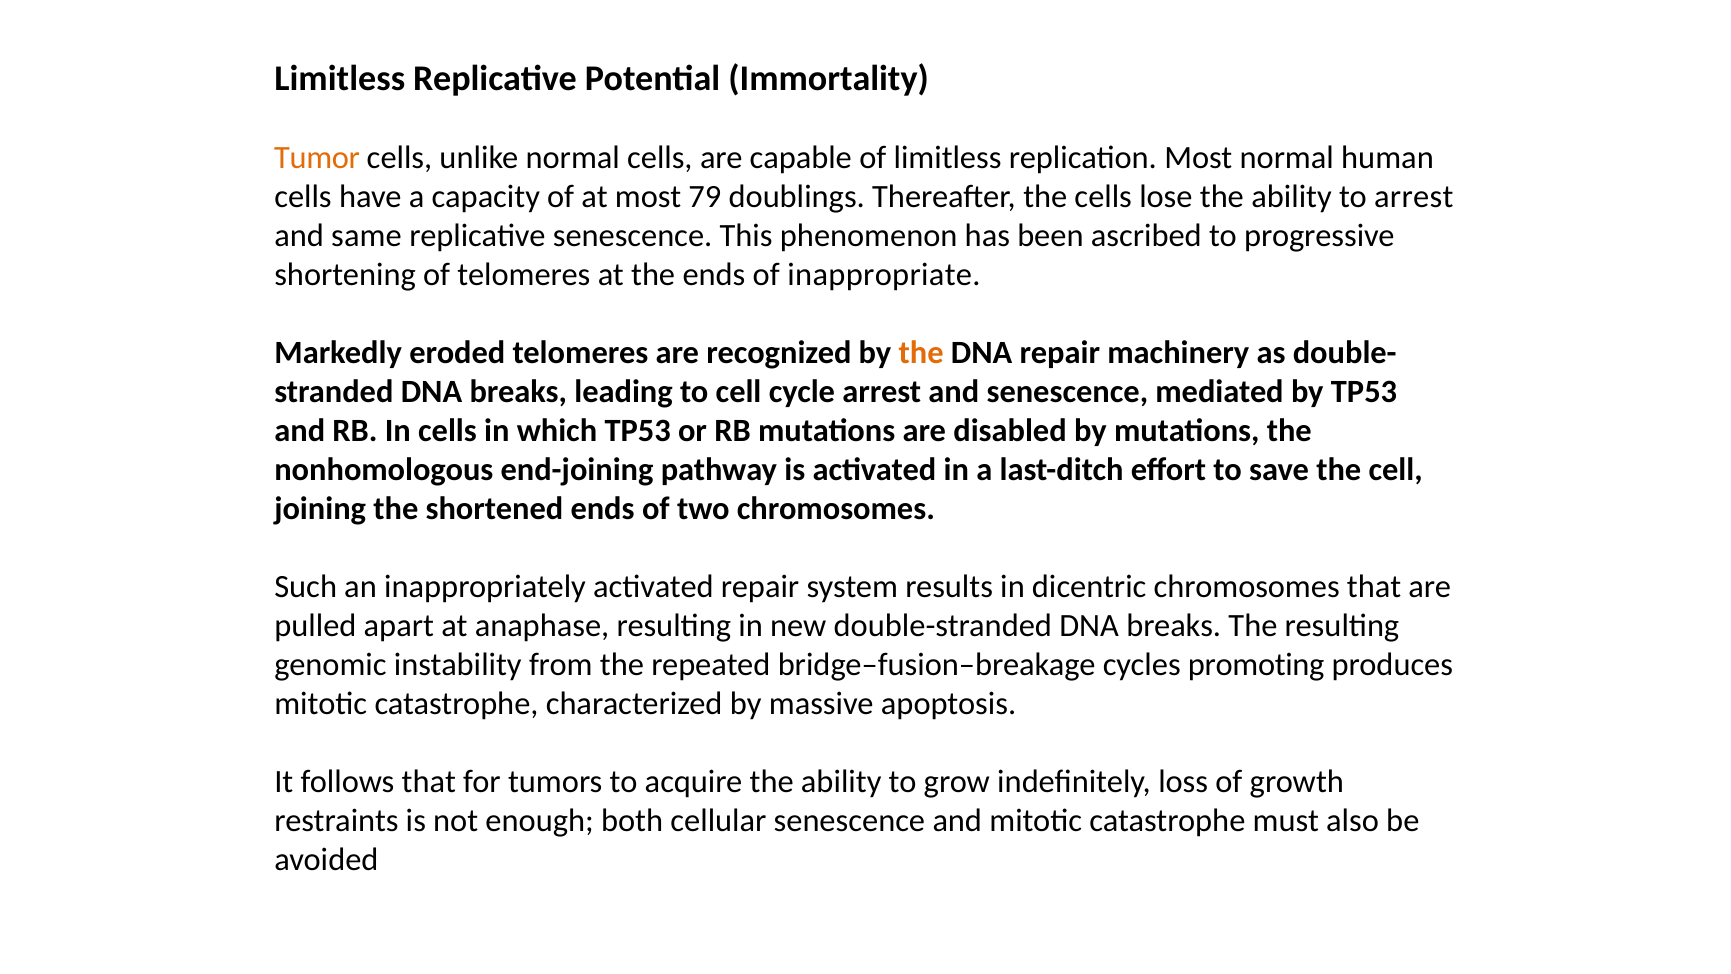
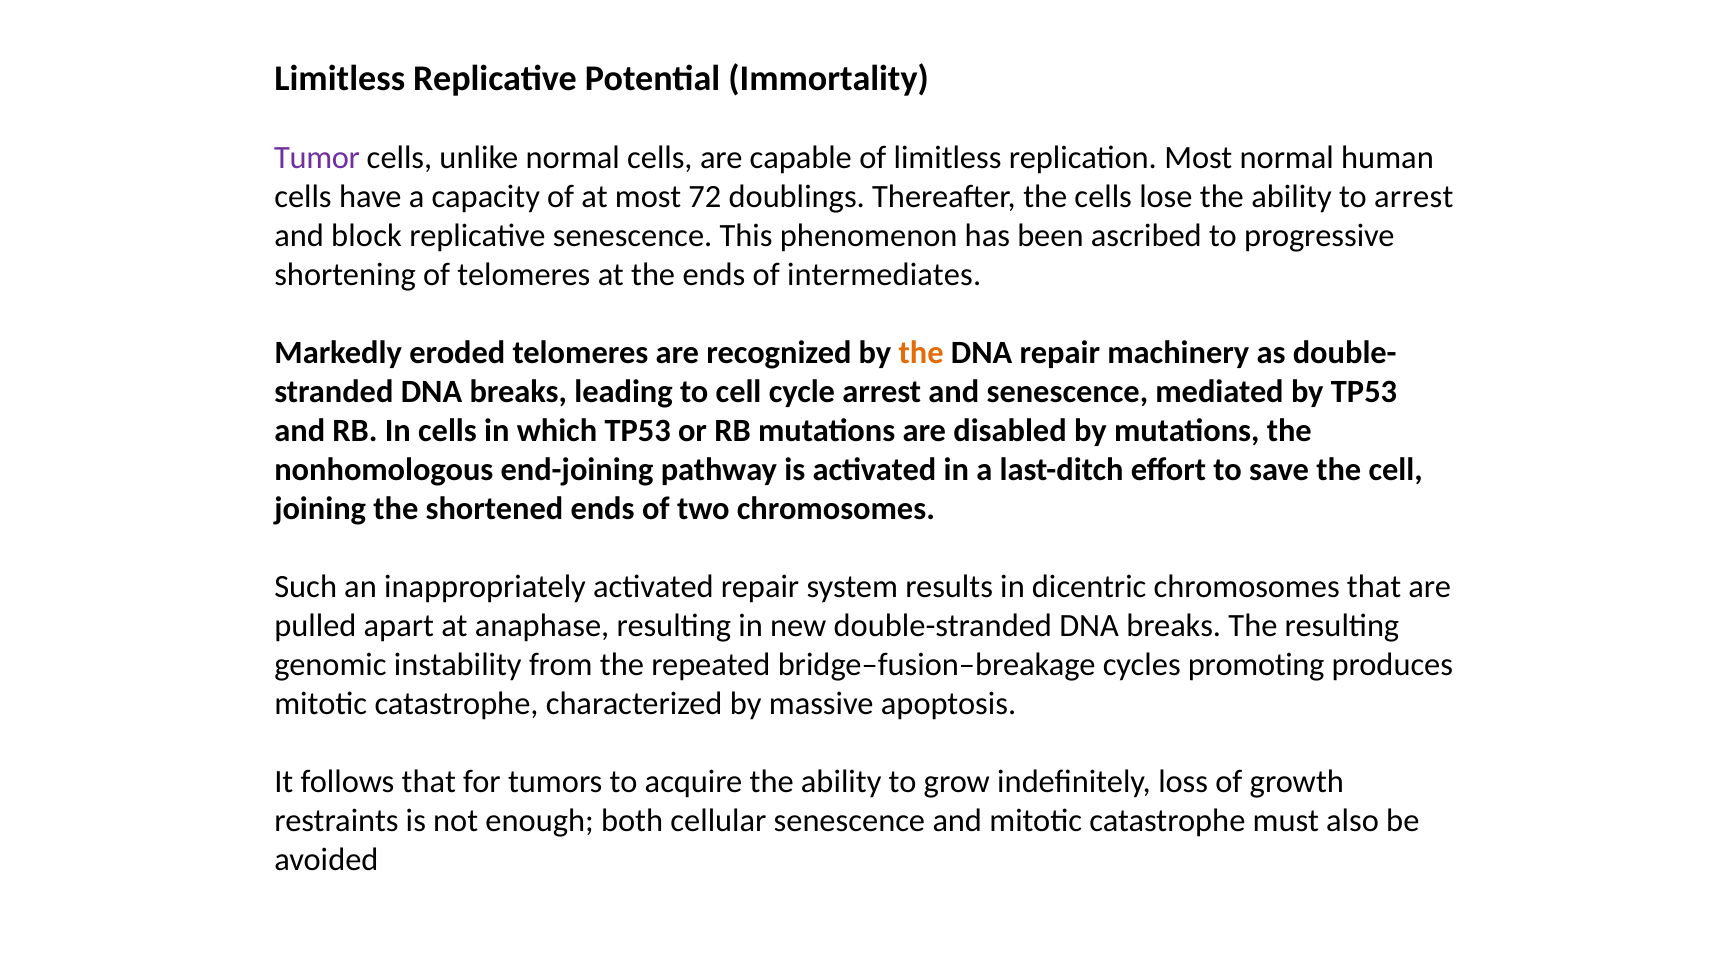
Tumor colour: orange -> purple
79: 79 -> 72
same: same -> block
inappropriate: inappropriate -> intermediates
